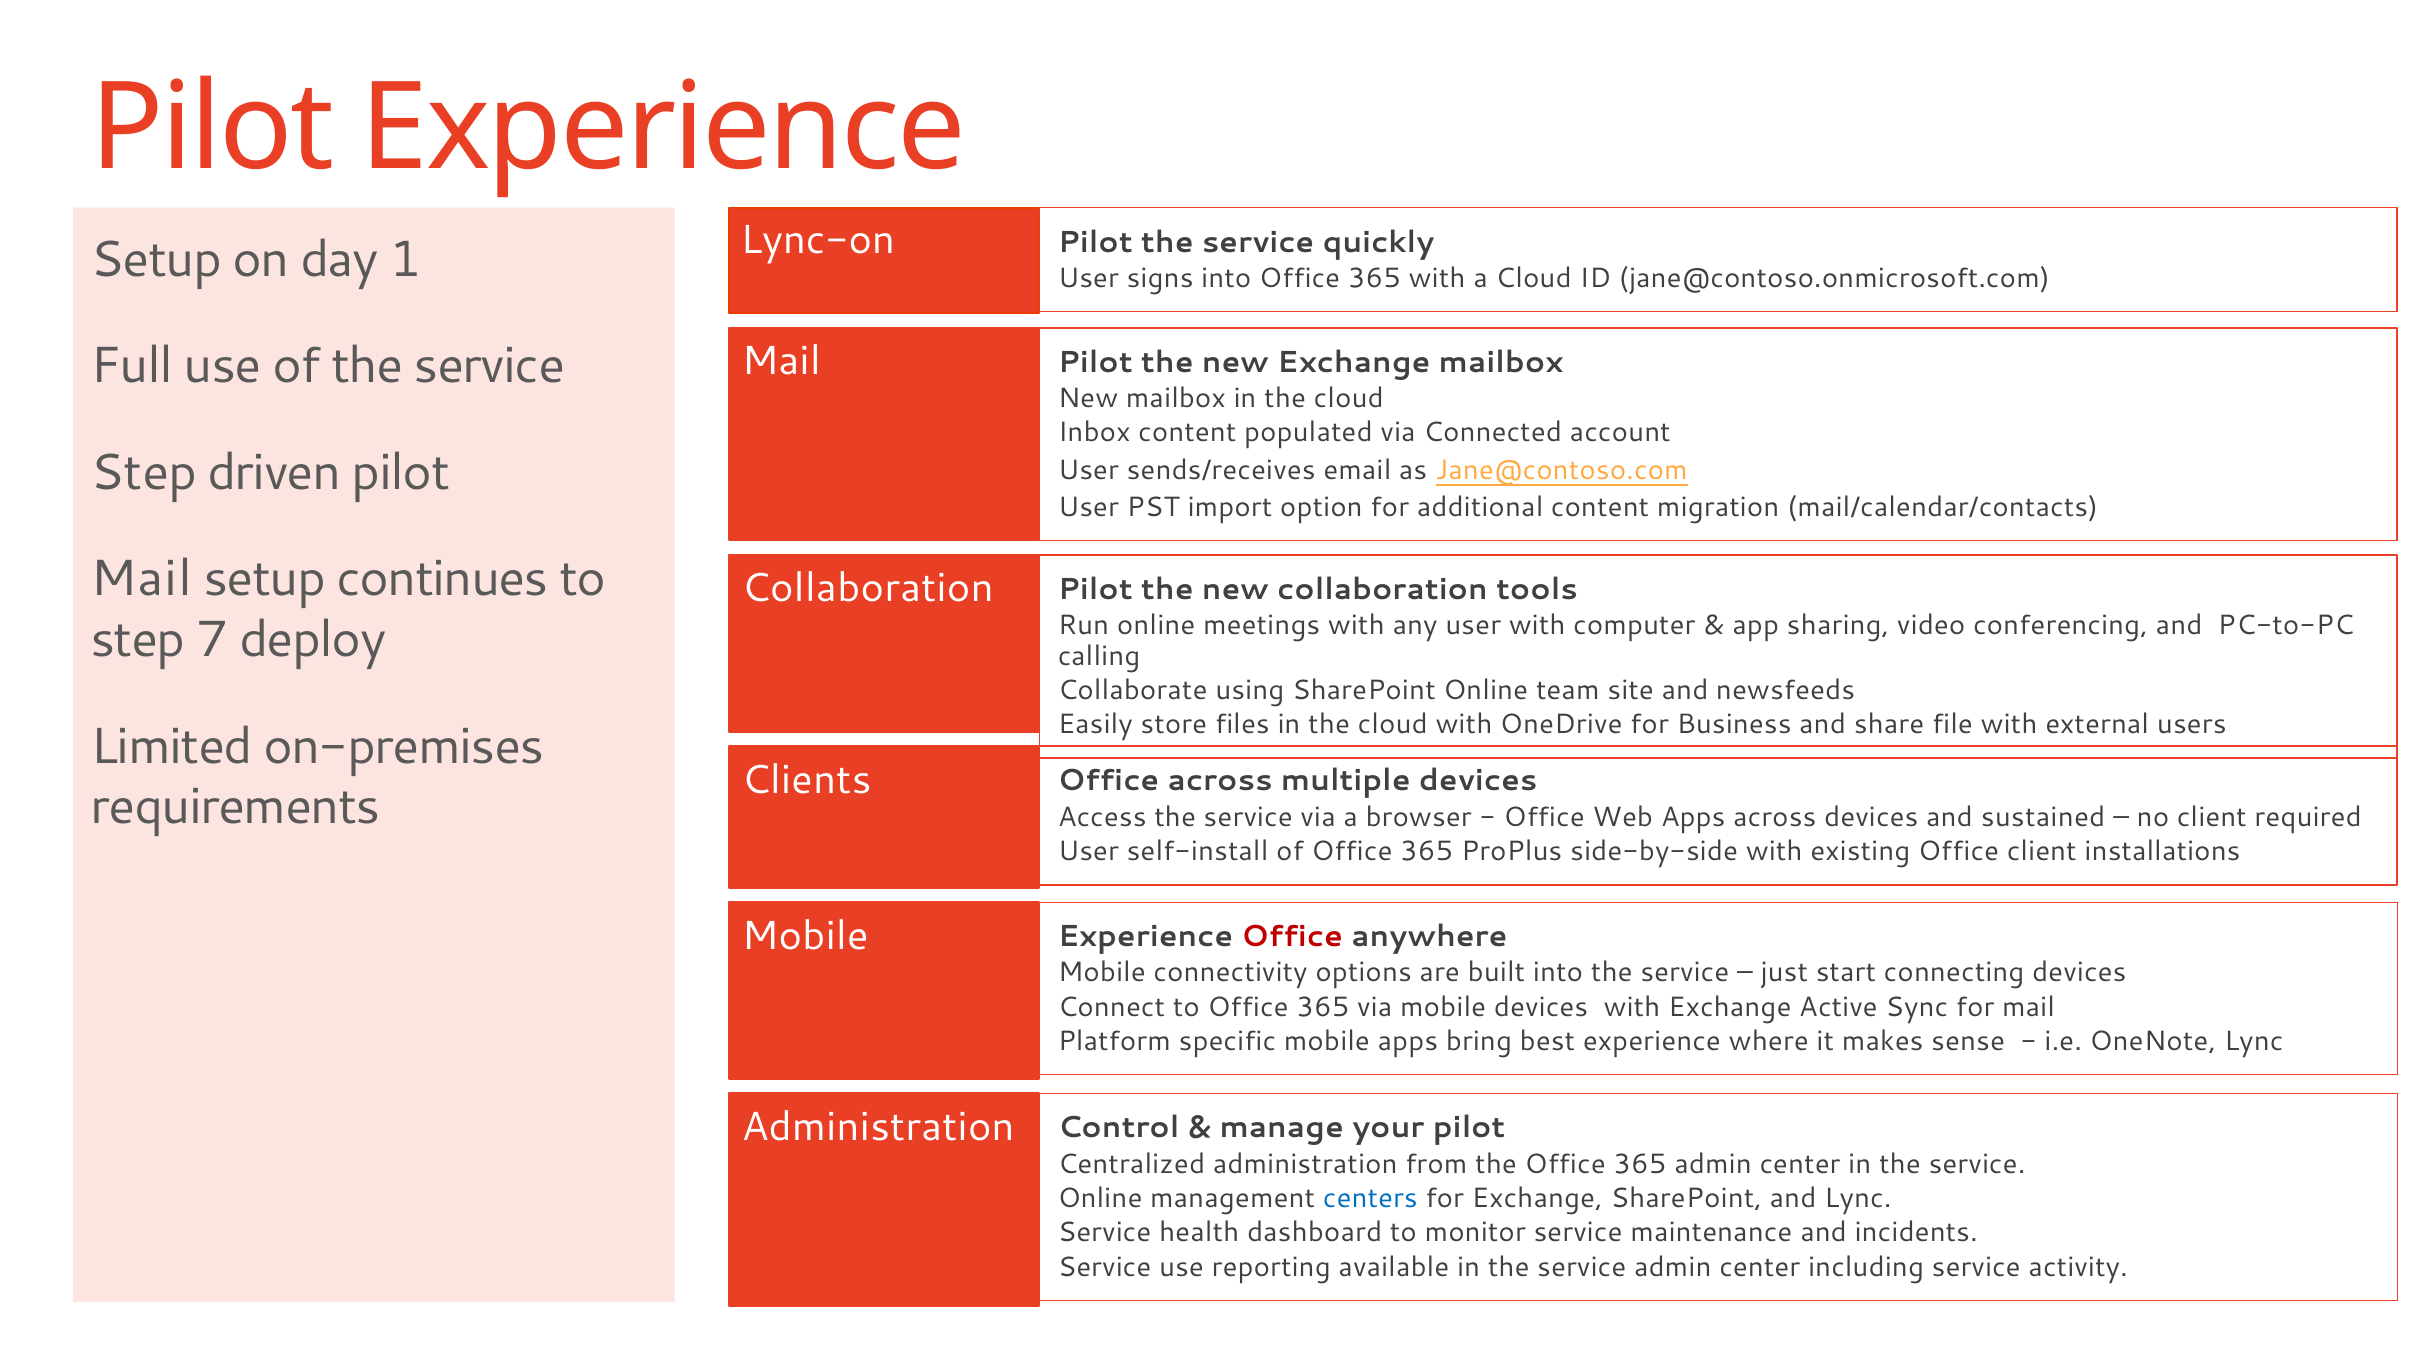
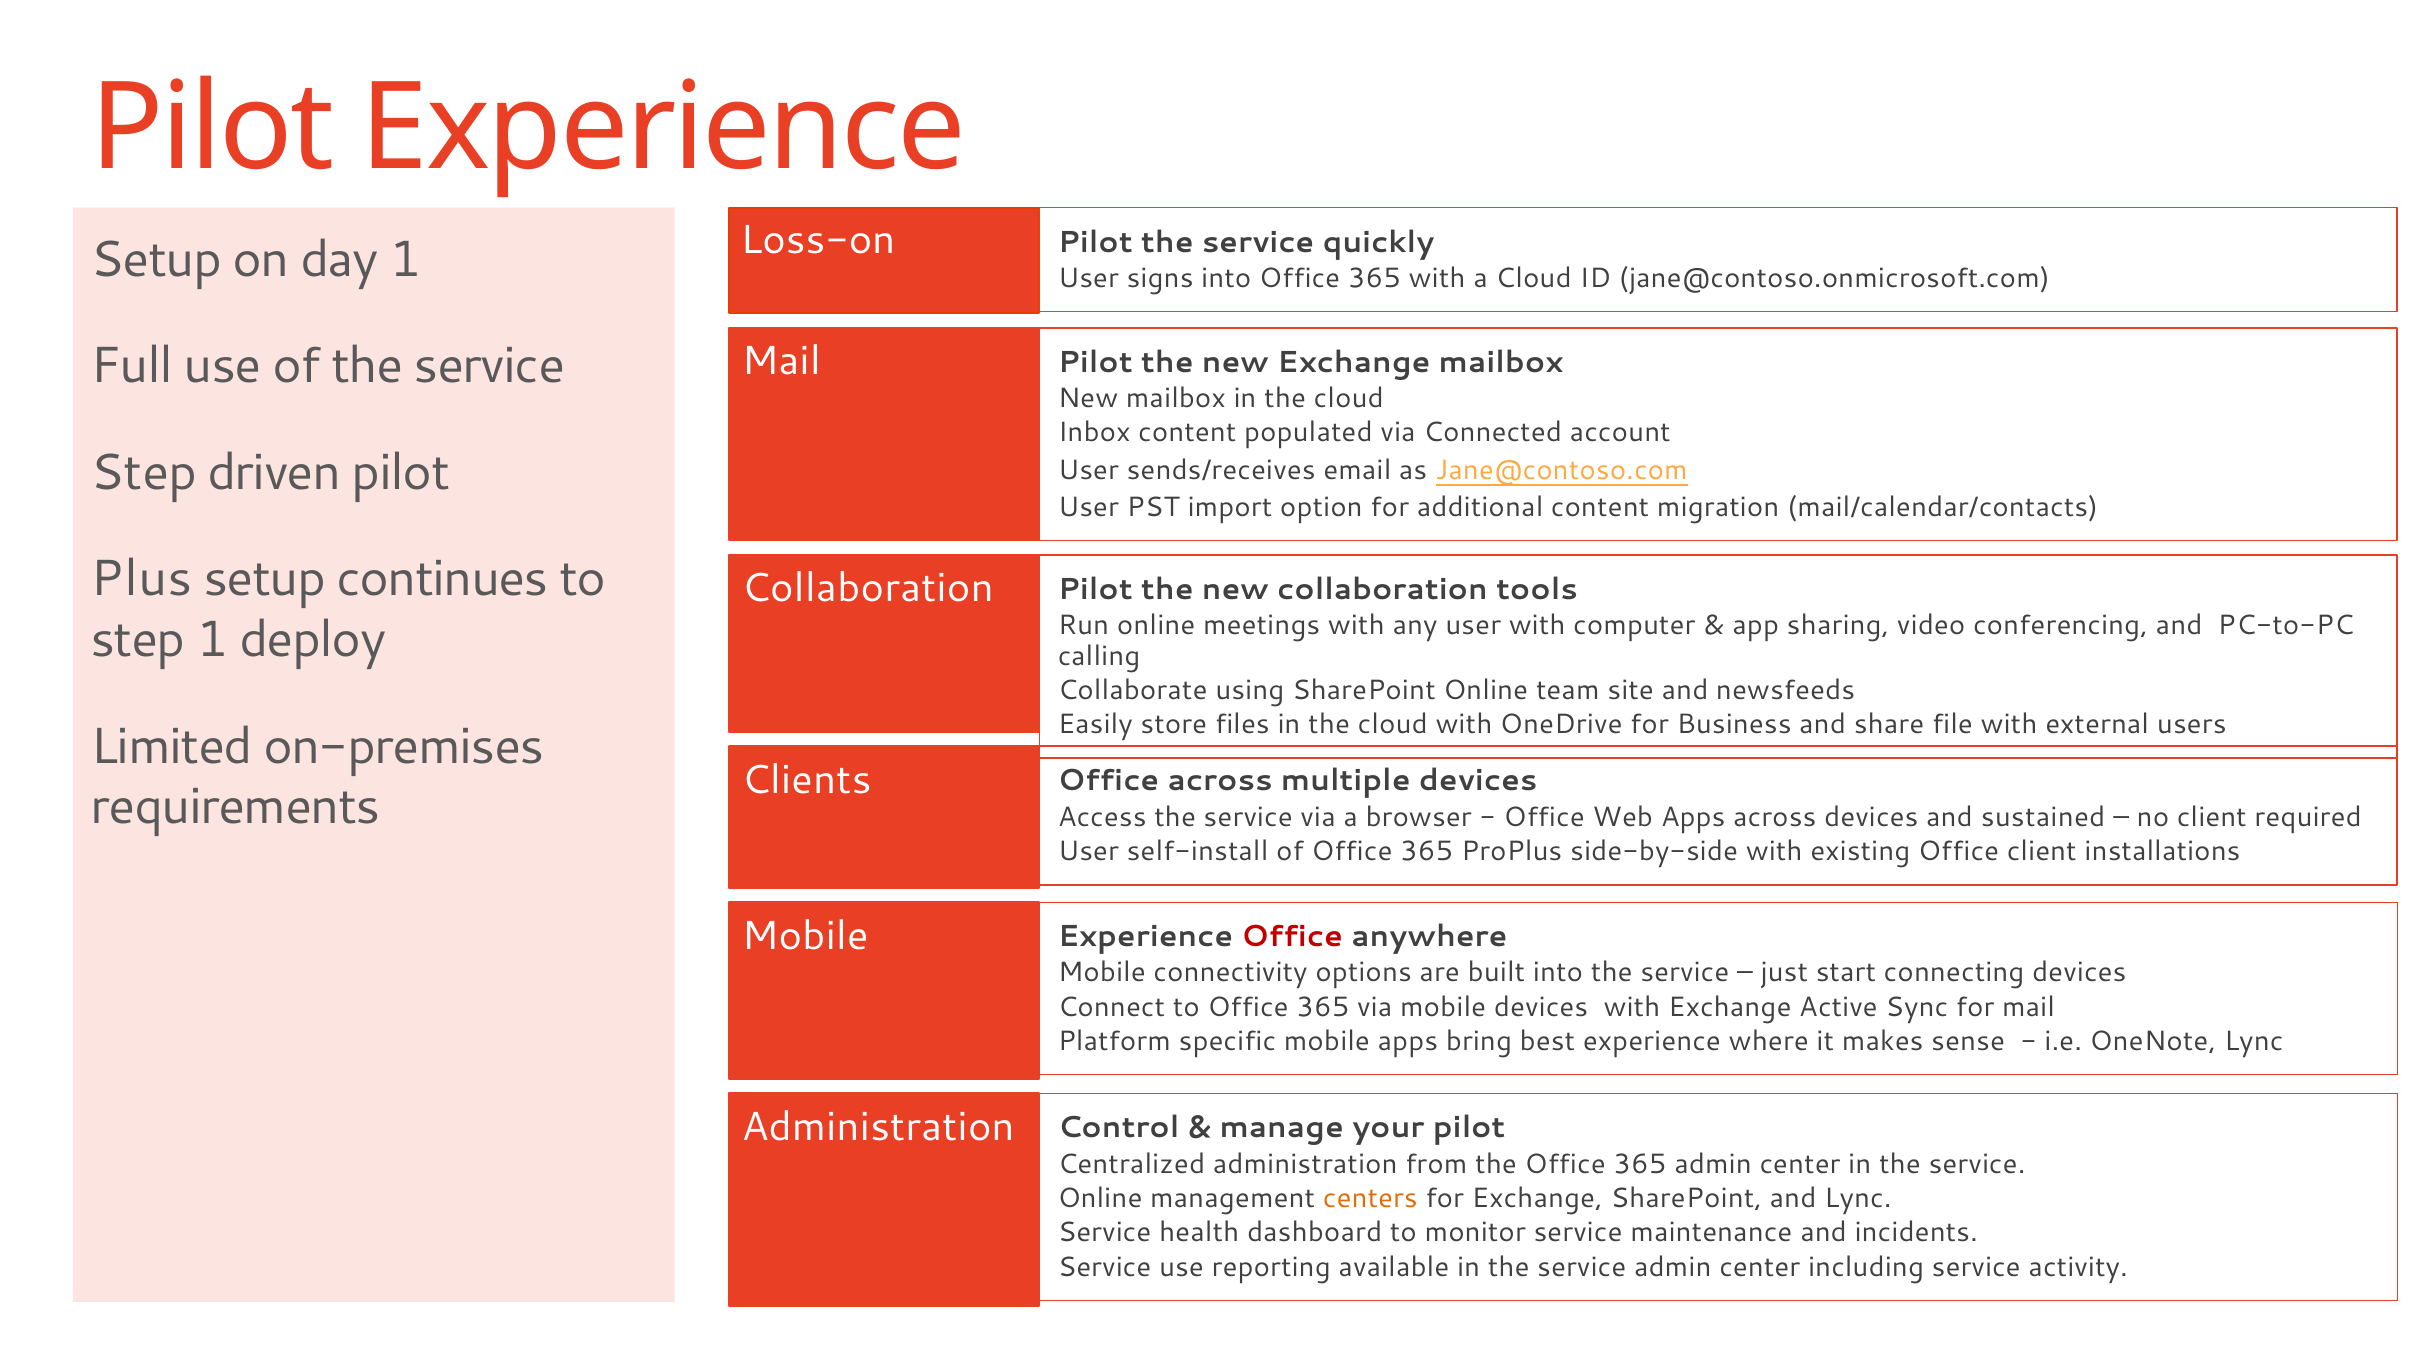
Lync-on: Lync-on -> Loss-on
Mail at (142, 579): Mail -> Plus
step 7: 7 -> 1
centers colour: blue -> orange
